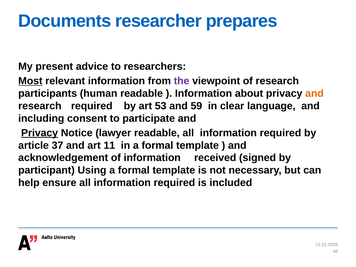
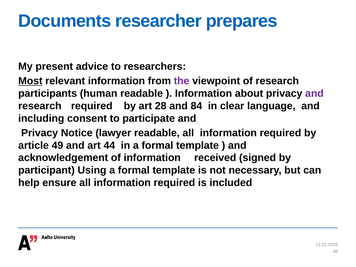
and at (314, 93) colour: orange -> purple
53: 53 -> 28
59: 59 -> 84
Privacy at (40, 133) underline: present -> none
37: 37 -> 49
11: 11 -> 44
